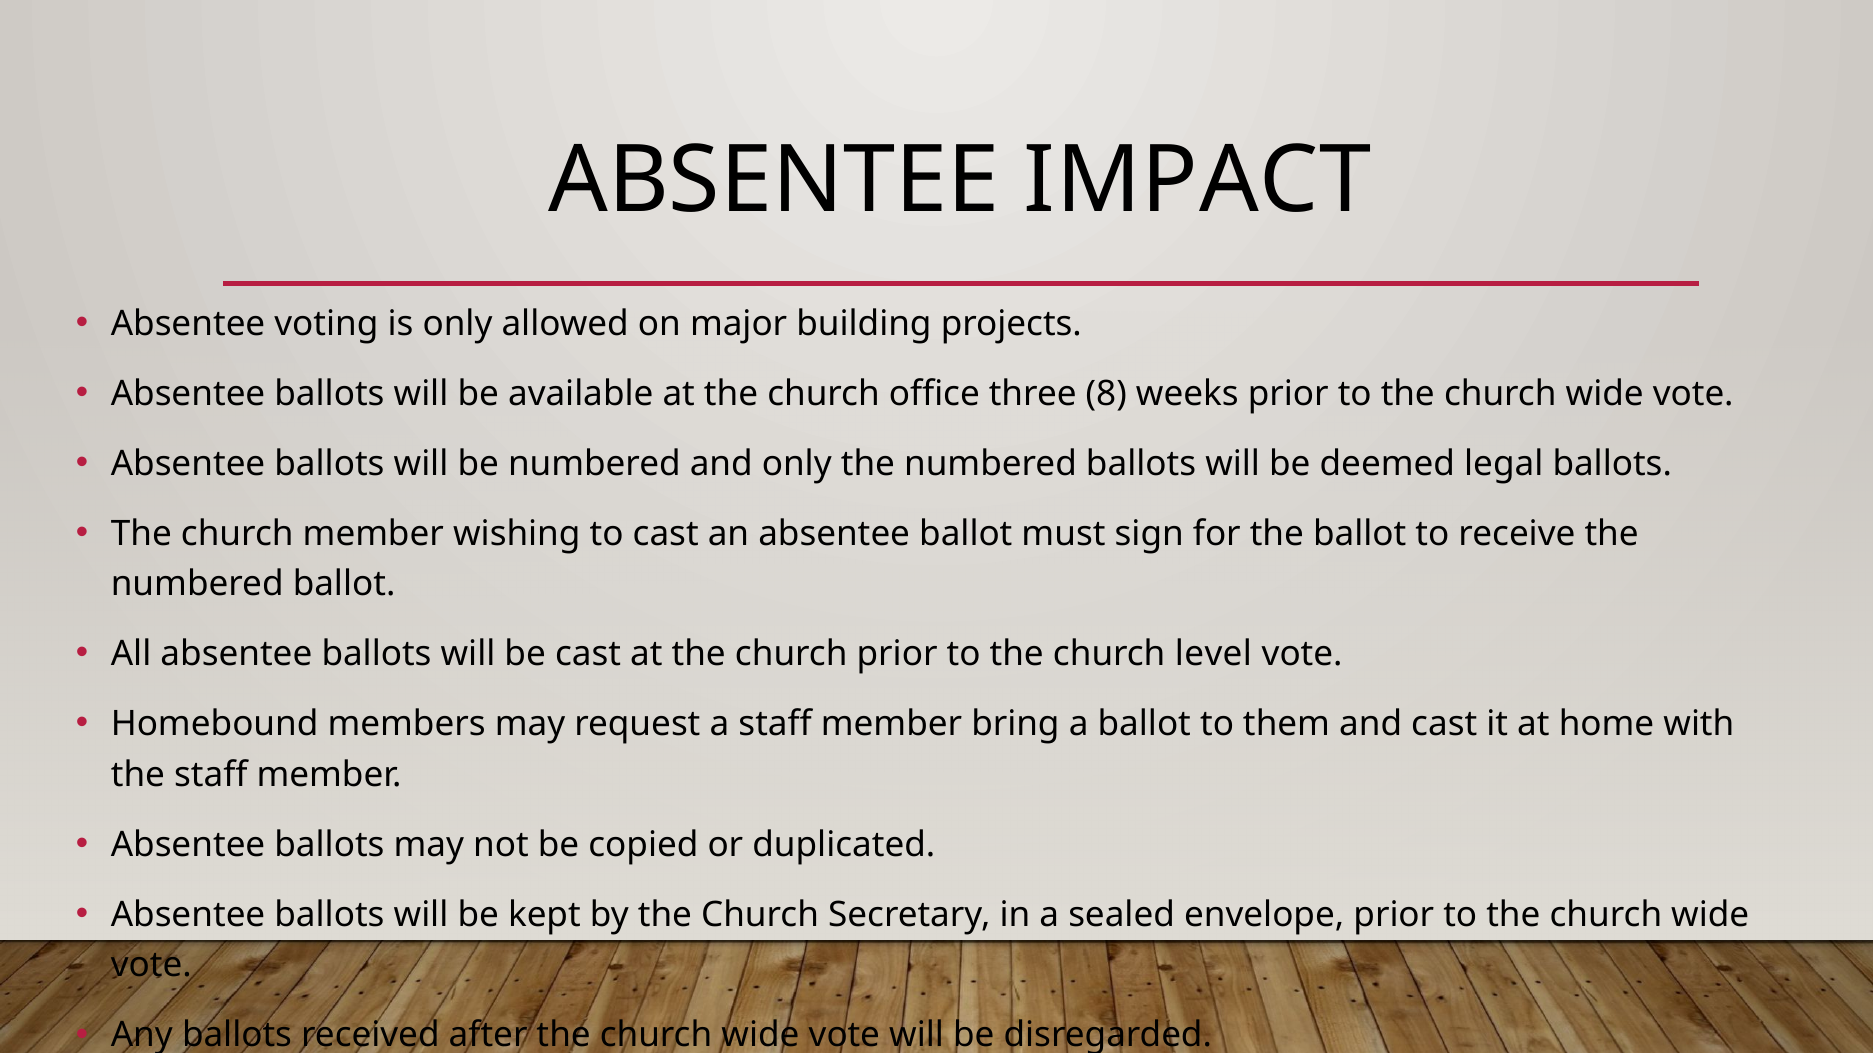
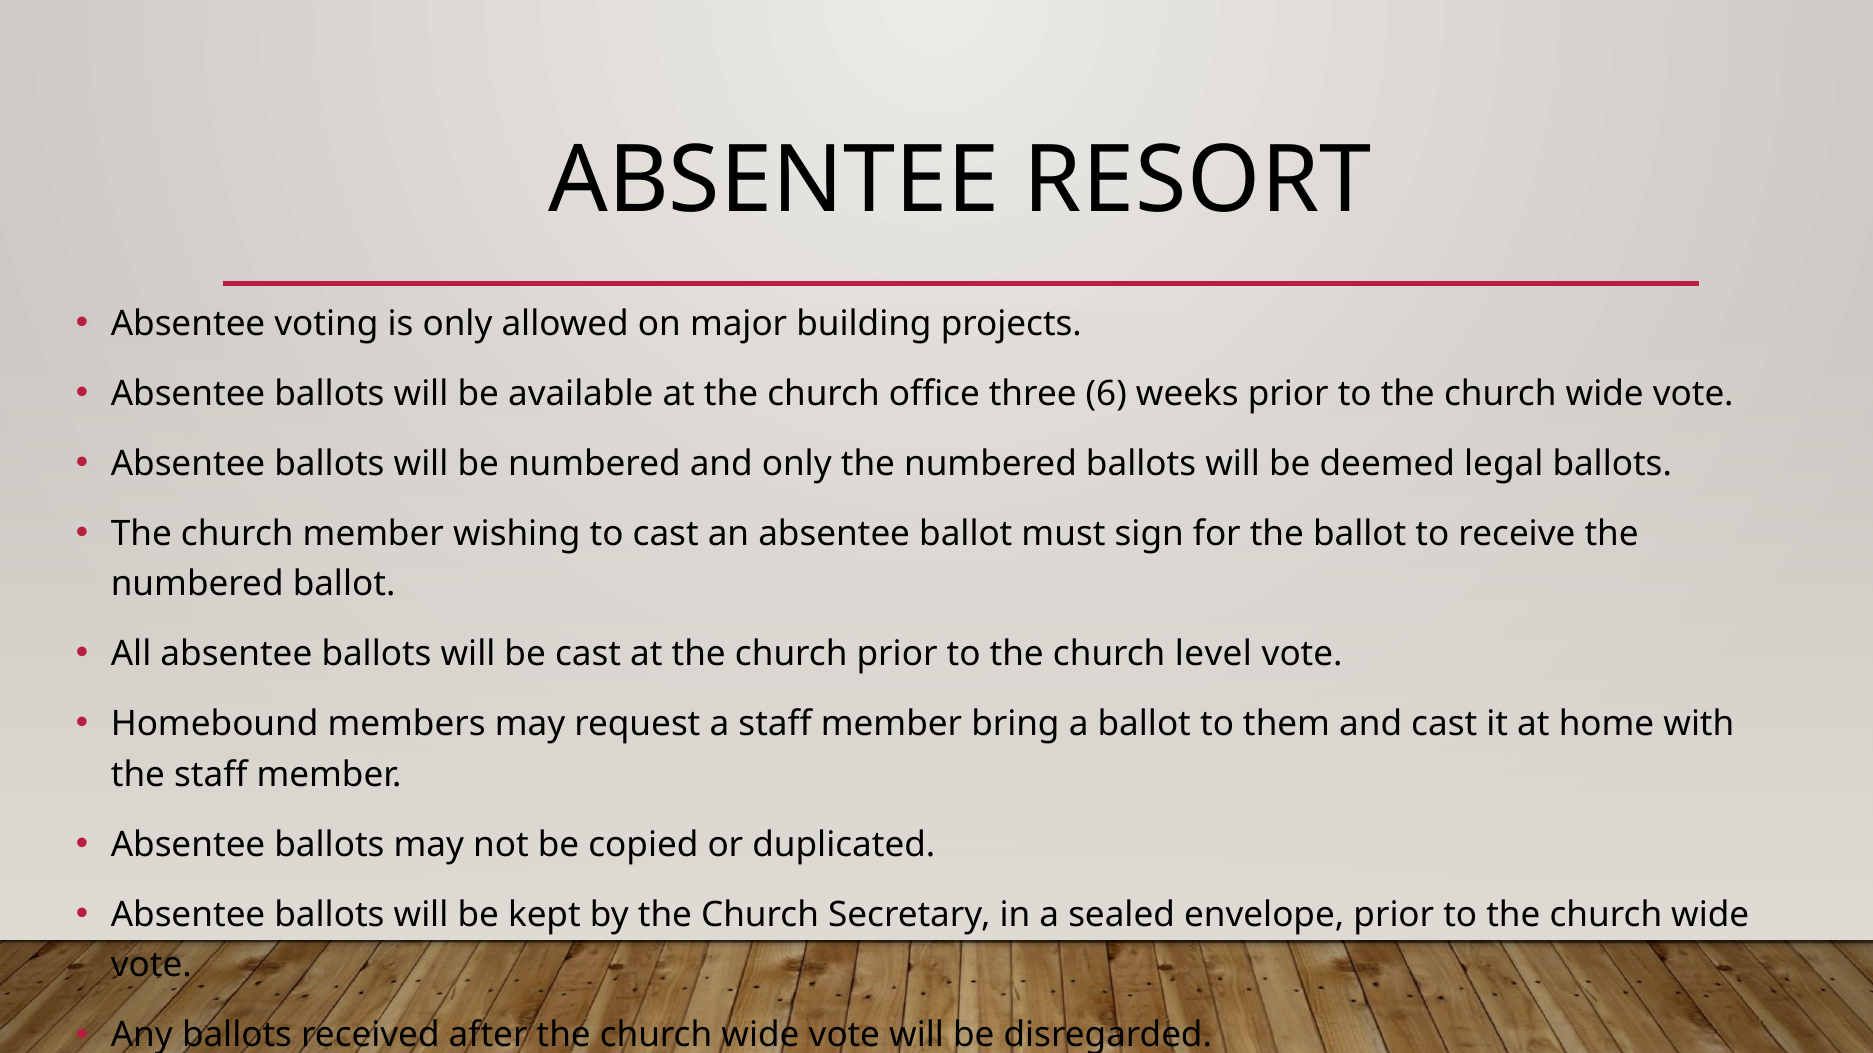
IMPACT: IMPACT -> RESORT
8: 8 -> 6
